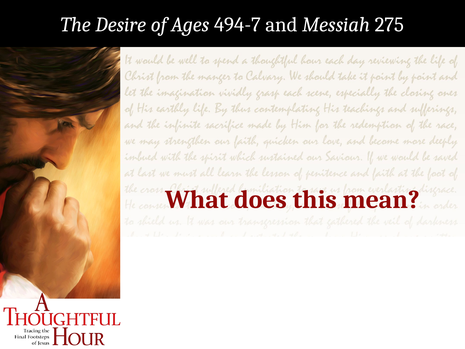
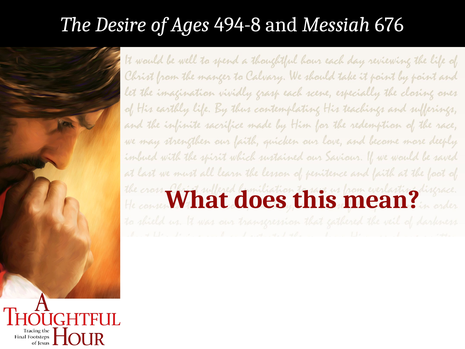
494-7: 494-7 -> 494-8
275: 275 -> 676
